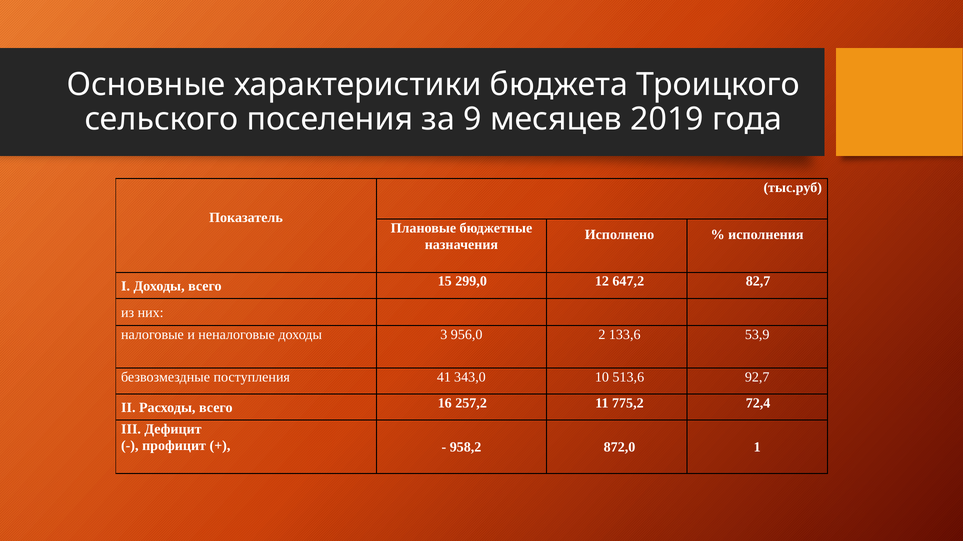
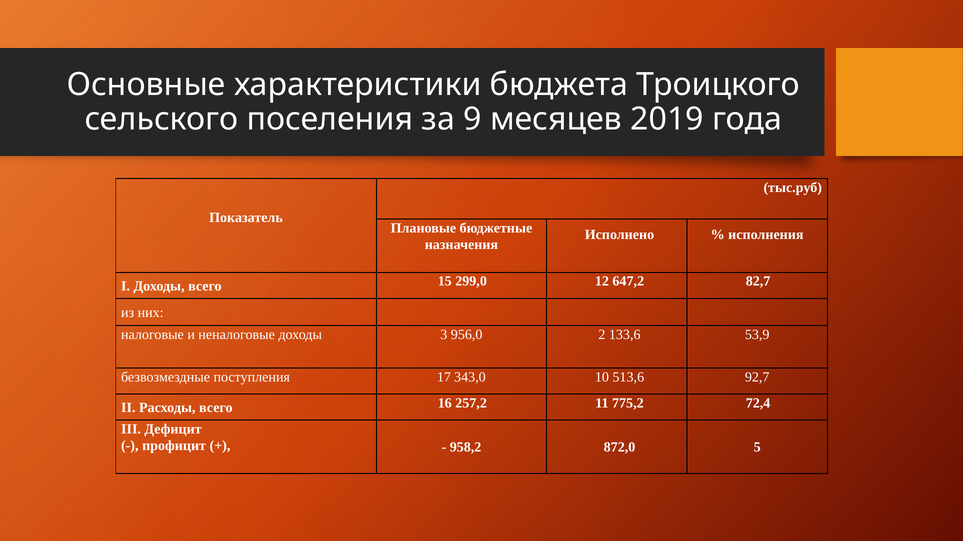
41: 41 -> 17
1: 1 -> 5
